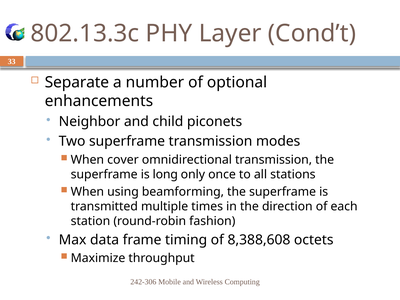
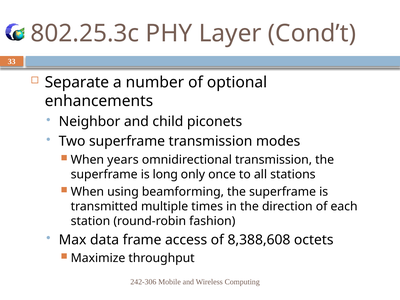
802.13.3c: 802.13.3c -> 802.25.3c
cover: cover -> years
timing: timing -> access
